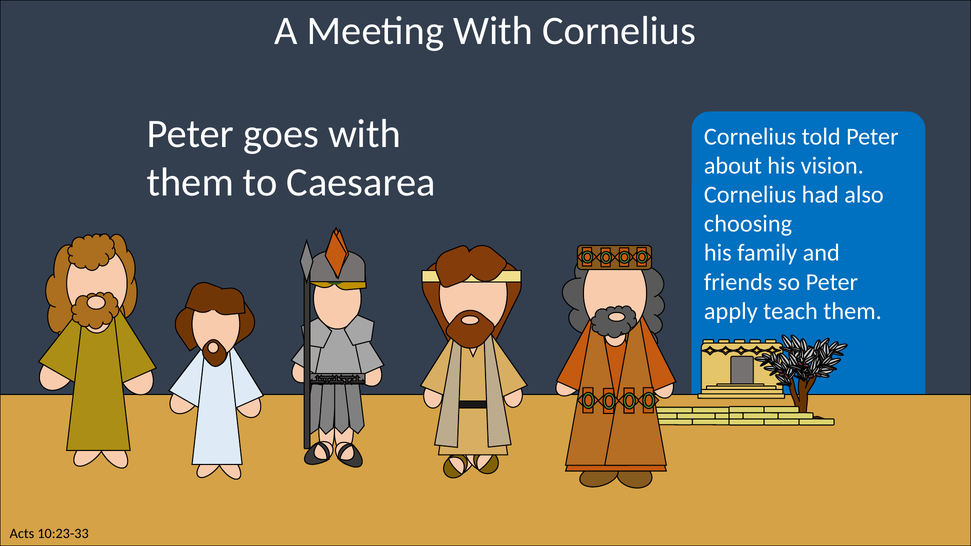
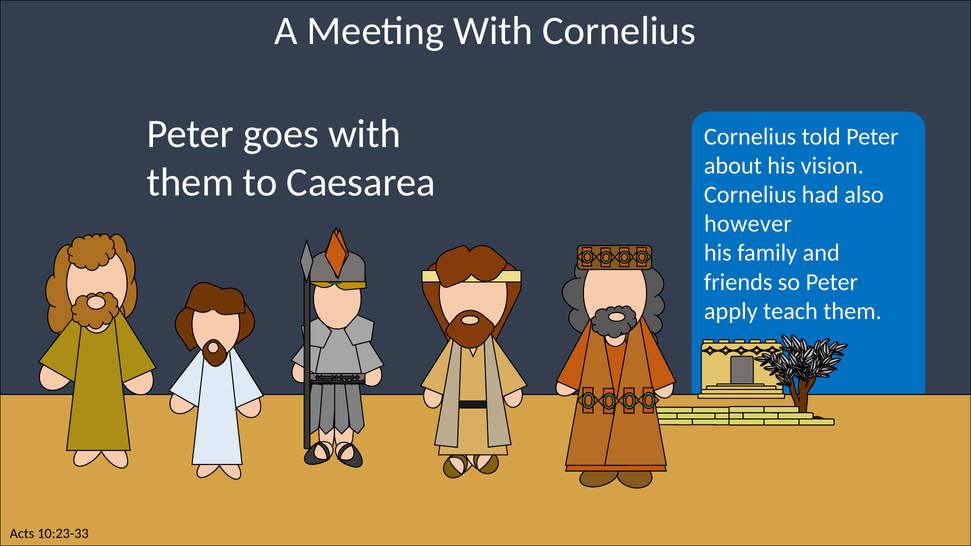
choosing: choosing -> however
